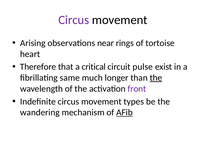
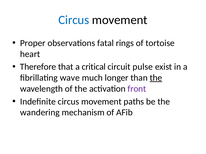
Circus at (74, 20) colour: purple -> blue
Arising: Arising -> Proper
near: near -> fatal
same: same -> wave
types: types -> paths
AFib underline: present -> none
